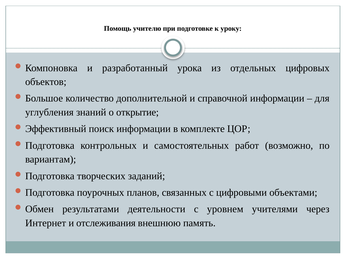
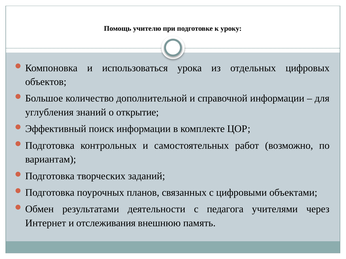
разработанный: разработанный -> использоваться
уровнем: уровнем -> педагога
